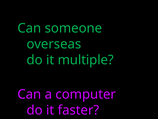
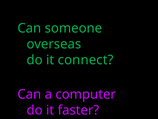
multiple: multiple -> connect
